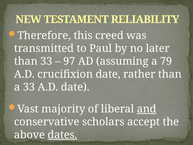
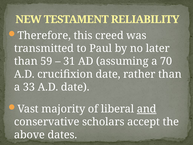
than 33: 33 -> 59
97: 97 -> 31
79: 79 -> 70
dates underline: present -> none
